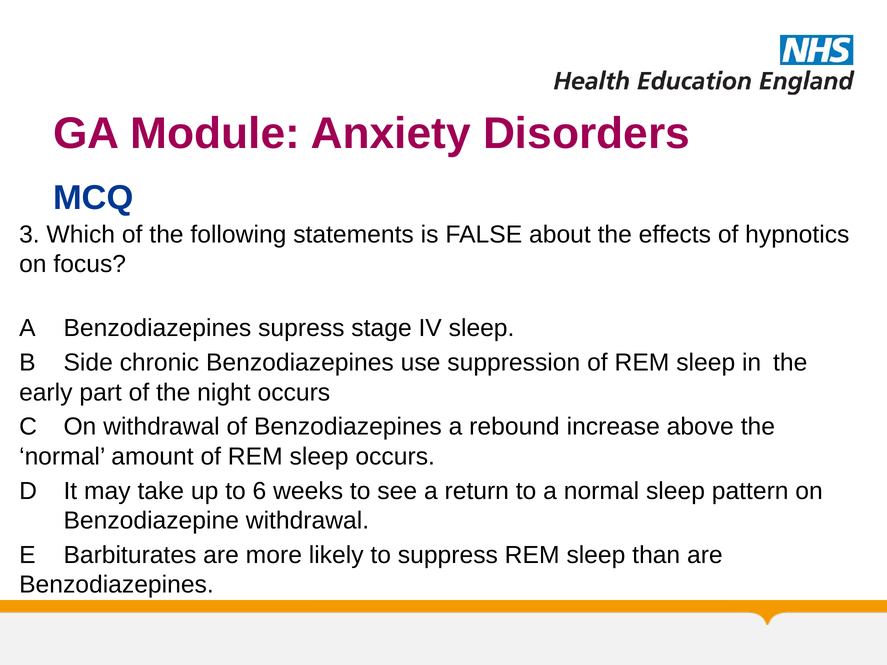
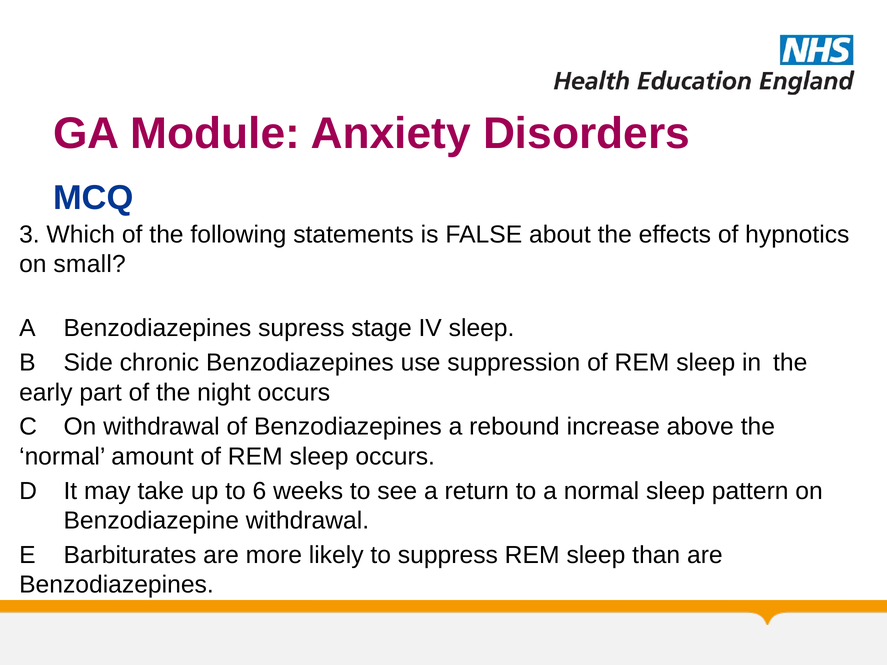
focus: focus -> small
